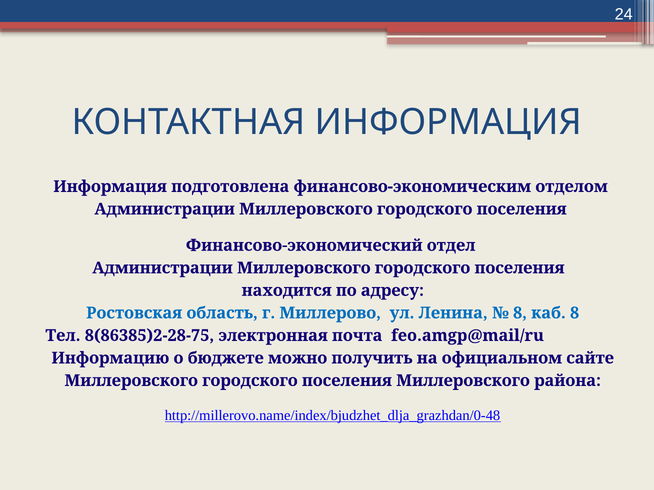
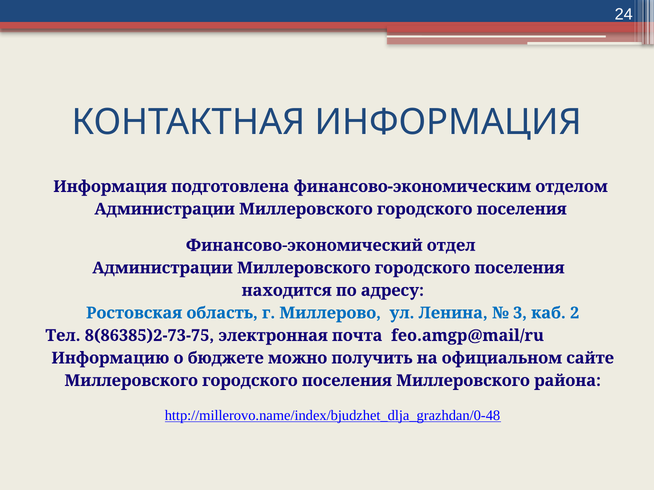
8 at (520, 313): 8 -> 3
каб 8: 8 -> 2
8(86385)2-28-75: 8(86385)2-28-75 -> 8(86385)2-73-75
